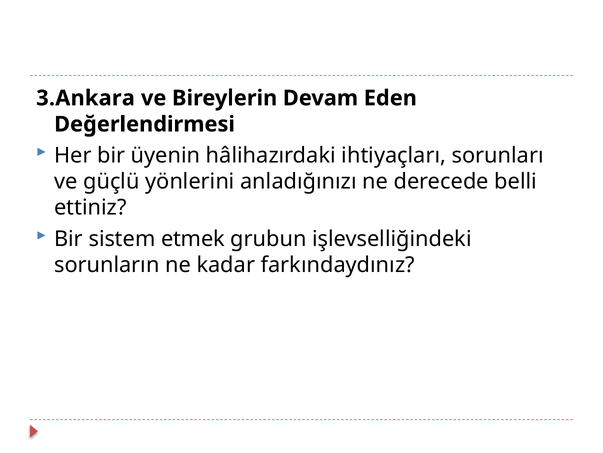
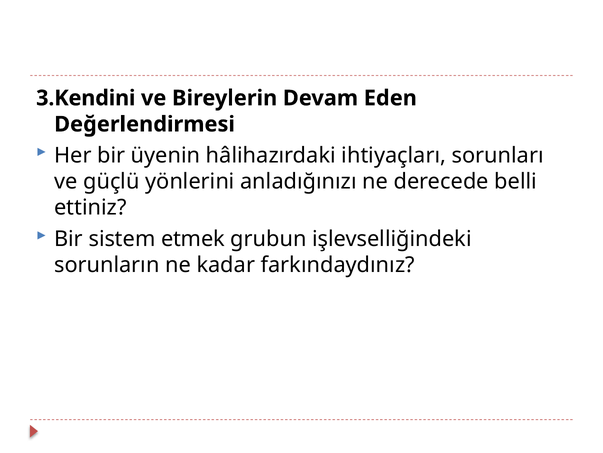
3.Ankara: 3.Ankara -> 3.Kendini
